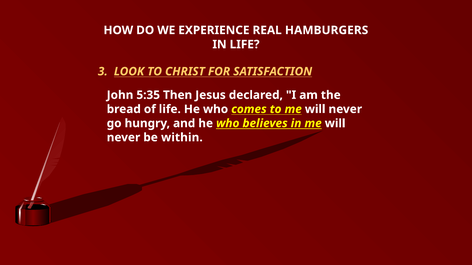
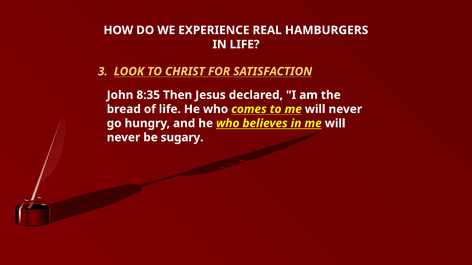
5:35: 5:35 -> 8:35
within: within -> sugary
